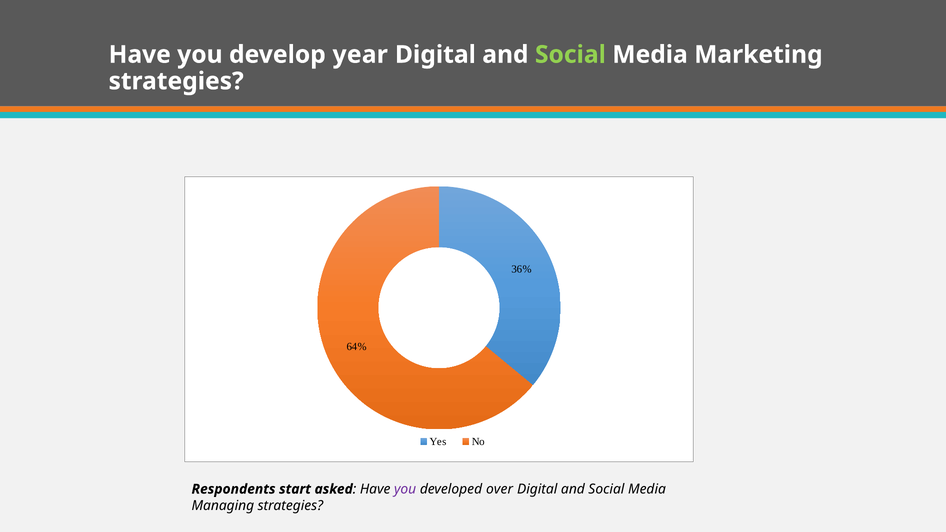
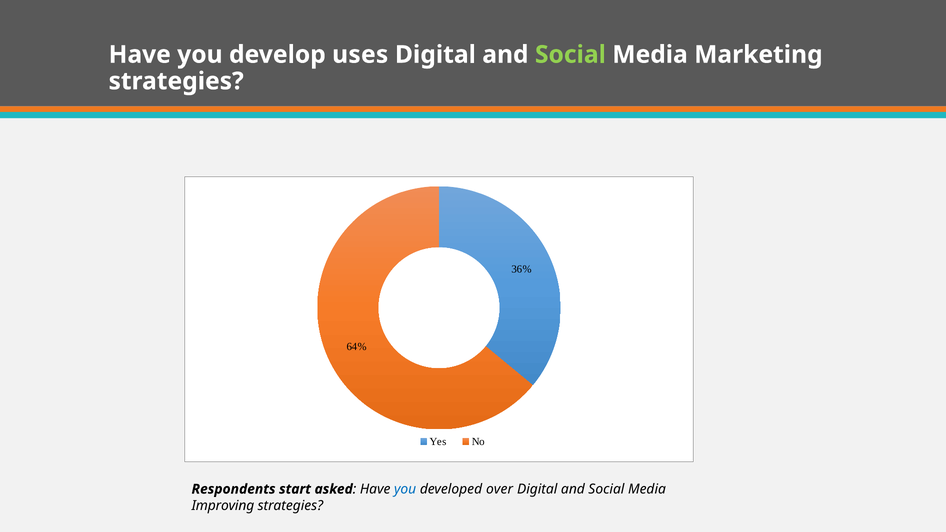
year: year -> uses
you at (405, 489) colour: purple -> blue
Managing: Managing -> Improving
